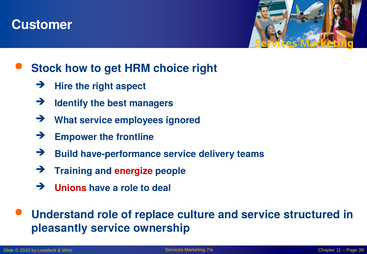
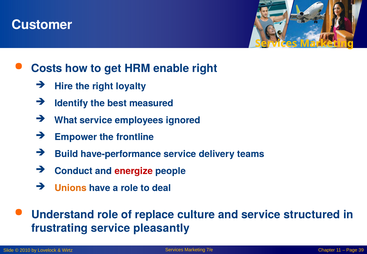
Stock: Stock -> Costs
choice: choice -> enable
aspect: aspect -> loyalty
managers: managers -> measured
Training: Training -> Conduct
Unions colour: red -> orange
pleasantly: pleasantly -> frustrating
ownership: ownership -> pleasantly
